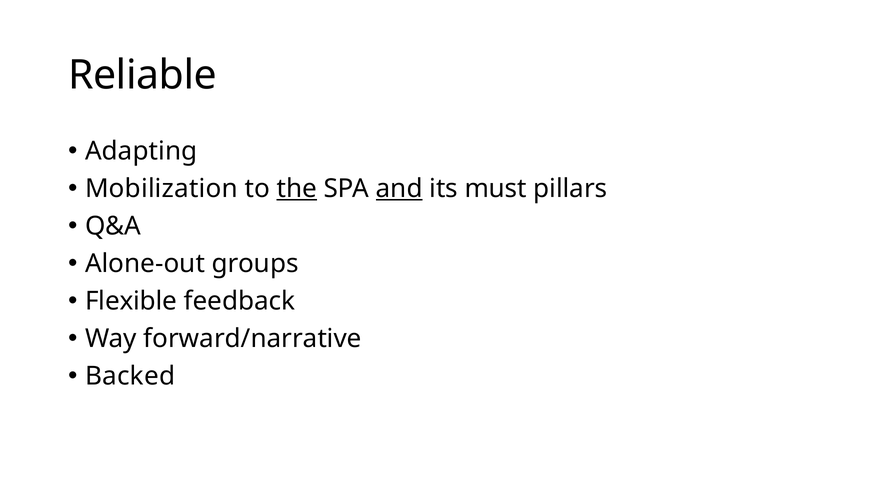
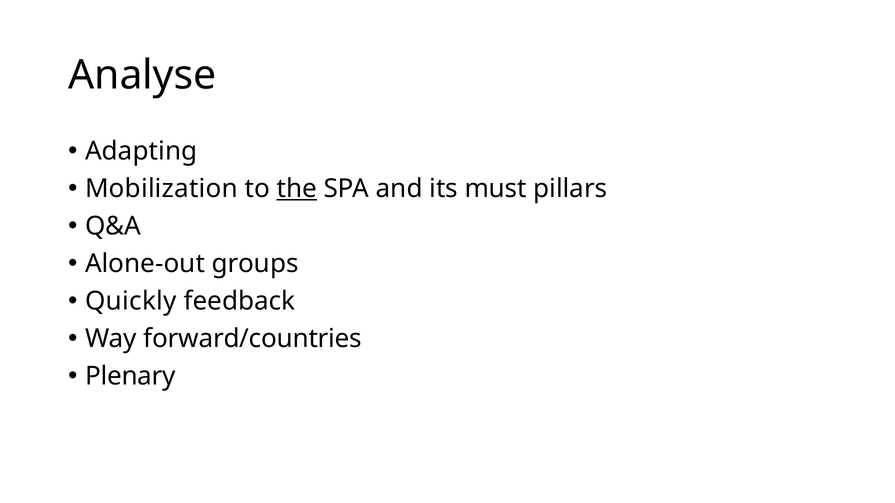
Reliable: Reliable -> Analyse
and underline: present -> none
Flexible: Flexible -> Quickly
forward/narrative: forward/narrative -> forward/countries
Backed: Backed -> Plenary
